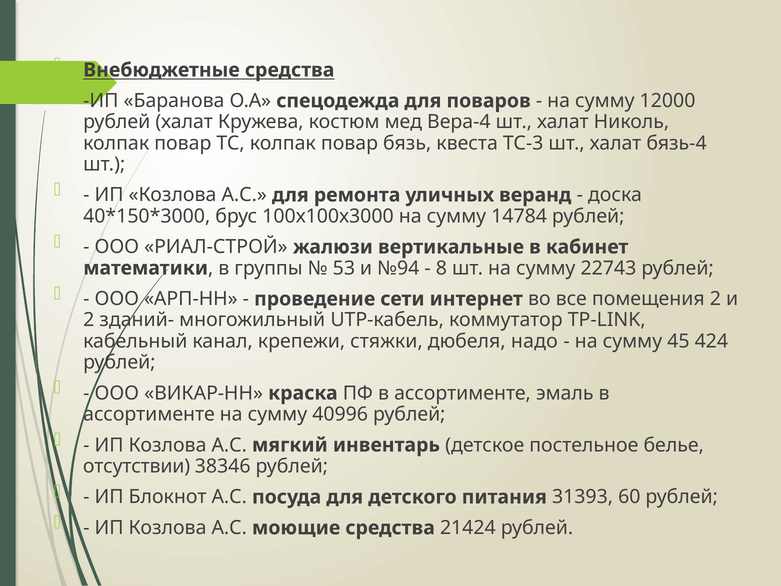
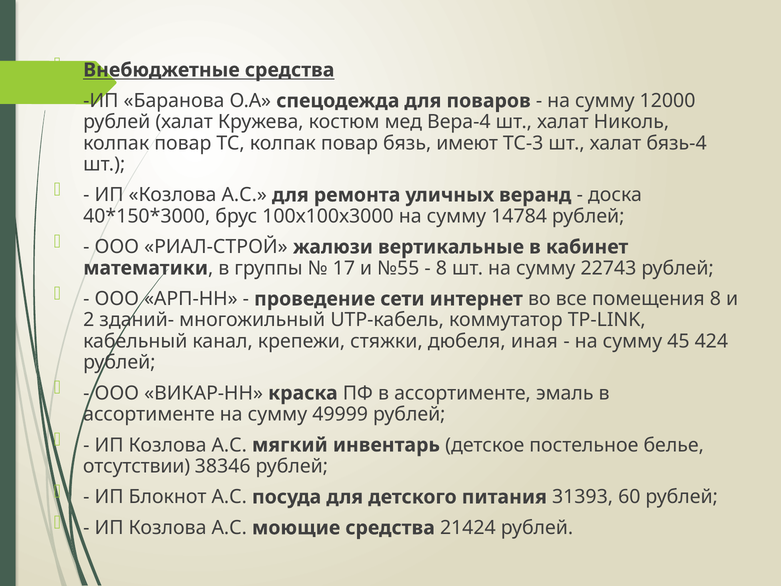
квеста: квеста -> имеют
53: 53 -> 17
№94: №94 -> №55
помещения 2: 2 -> 8
надо: надо -> иная
40996: 40996 -> 49999
